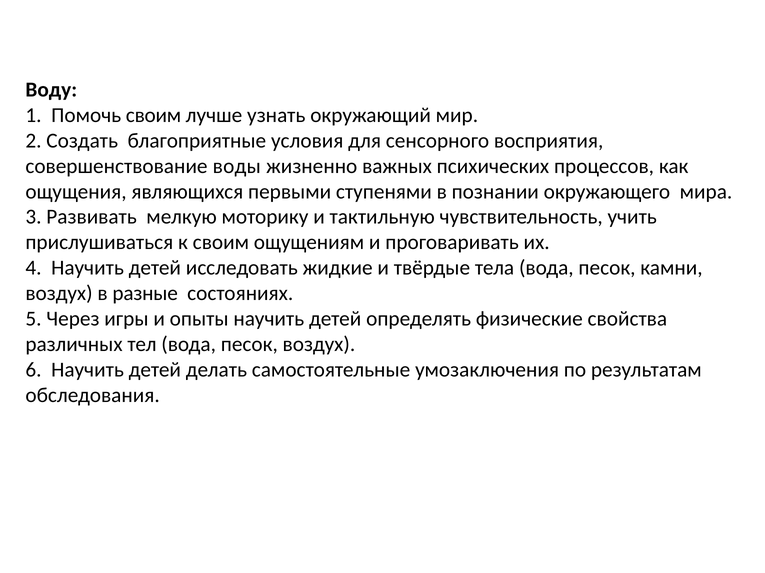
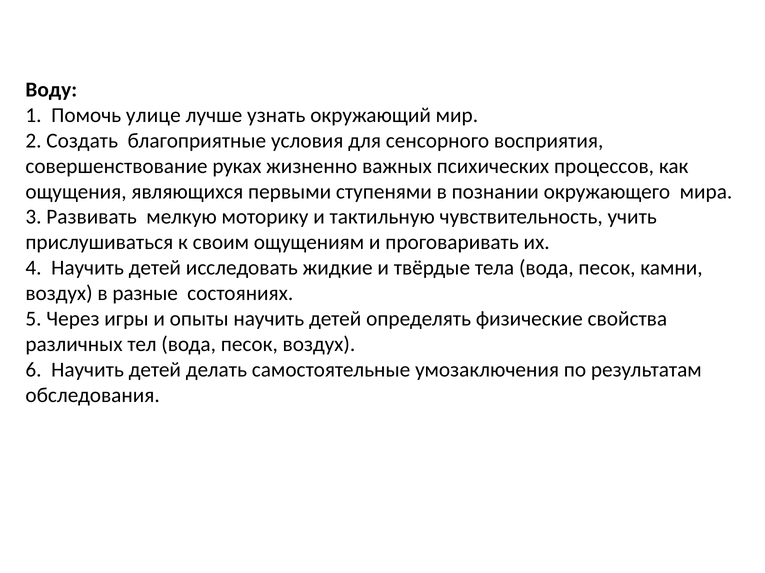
Помочь своим: своим -> улице
воды: воды -> руках
